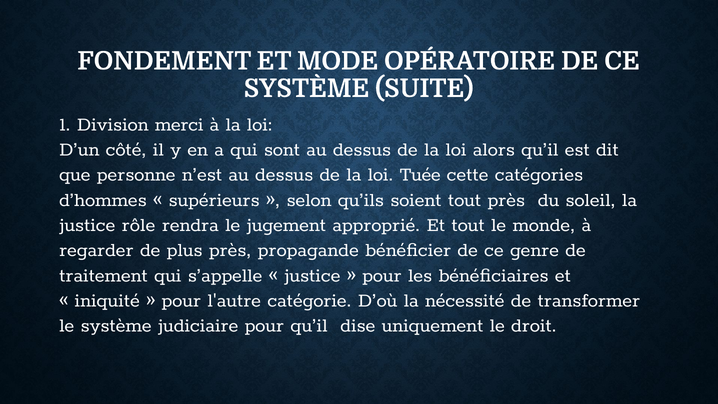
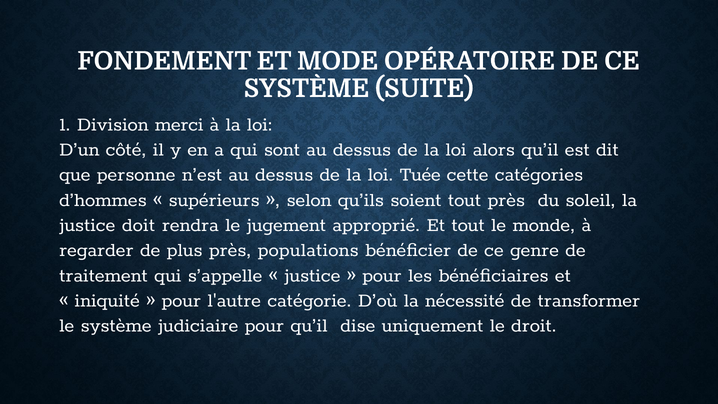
rôle: rôle -> doit
propagande: propagande -> populations
